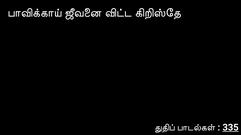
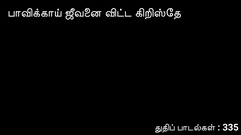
335 underline: present -> none
